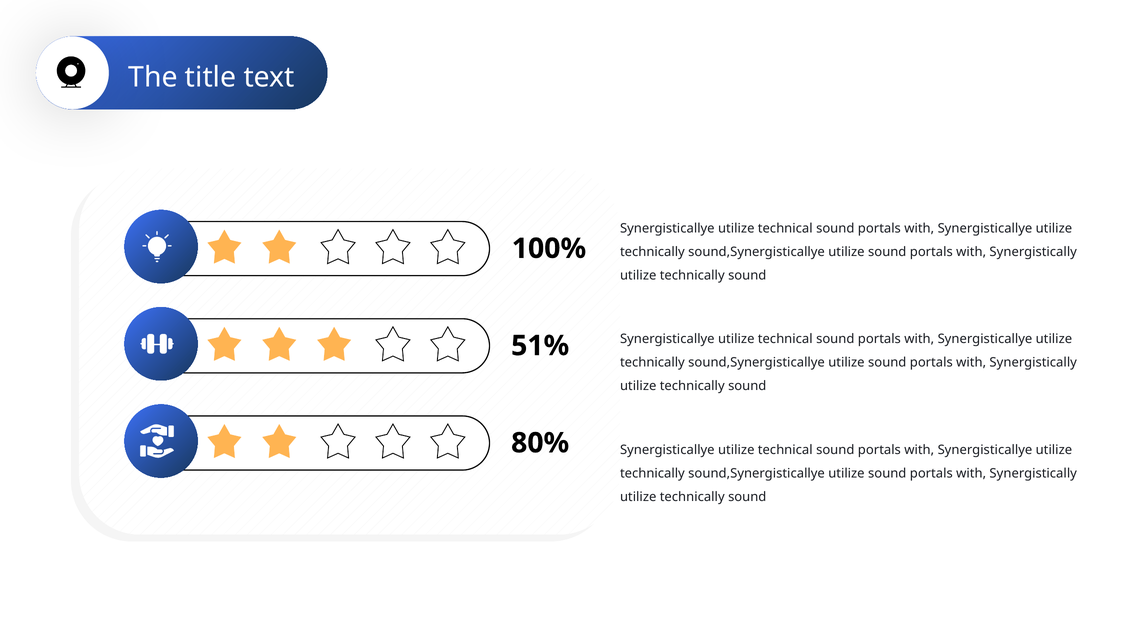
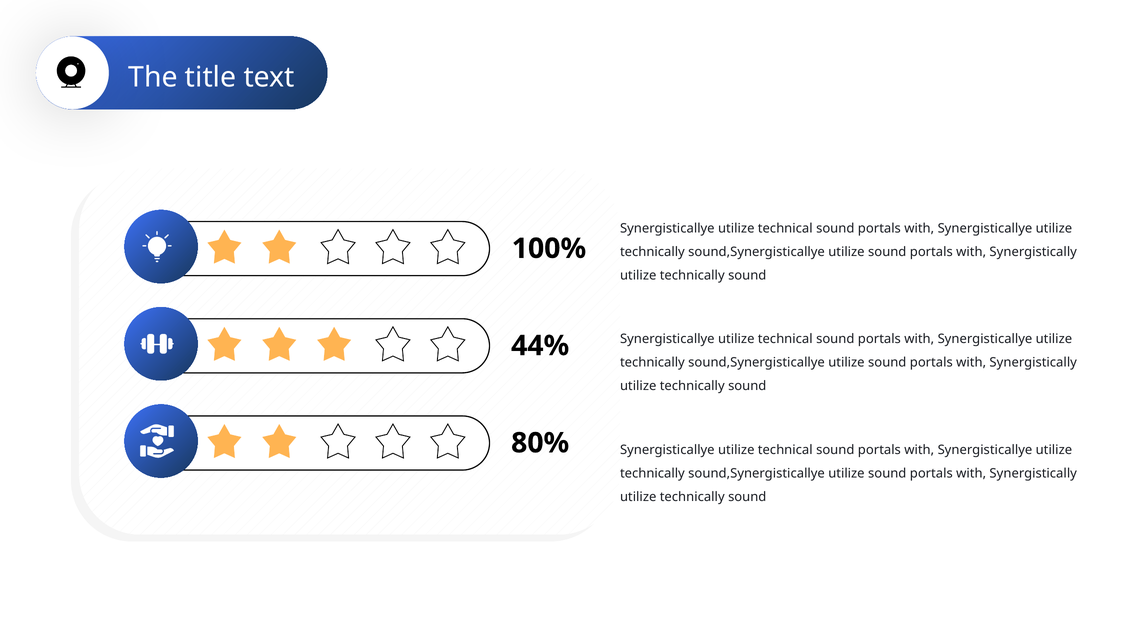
51%: 51% -> 44%
